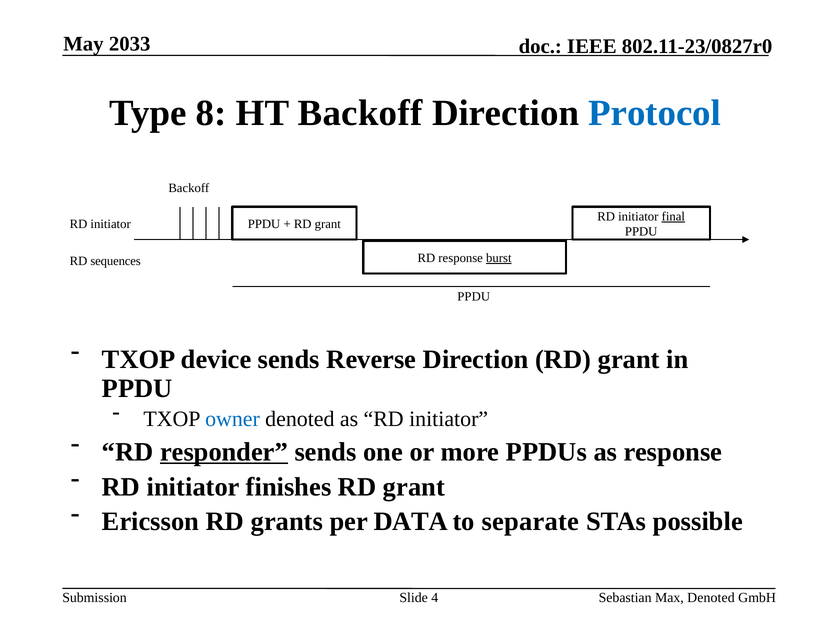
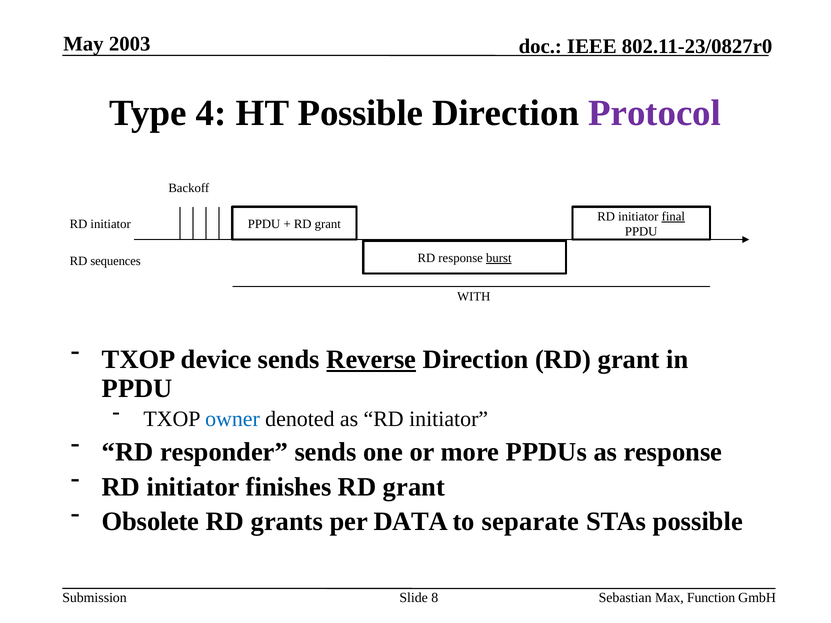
2033: 2033 -> 2003
8: 8 -> 4
HT Backoff: Backoff -> Possible
Protocol colour: blue -> purple
PPDU at (474, 297): PPDU -> WITH
Reverse underline: none -> present
responder underline: present -> none
Ericsson: Ericsson -> Obsolete
4: 4 -> 8
Max Denoted: Denoted -> Function
